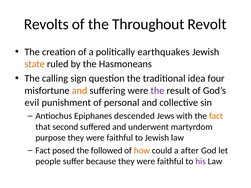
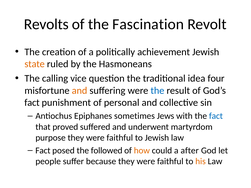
Throughout: Throughout -> Fascination
earthquakes: earthquakes -> achievement
sign: sign -> vice
the at (157, 91) colour: purple -> blue
evil at (32, 103): evil -> fact
descended: descended -> sometimes
fact at (216, 116) colour: orange -> blue
second: second -> proved
his colour: purple -> orange
